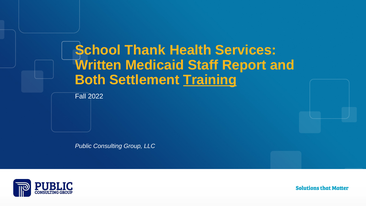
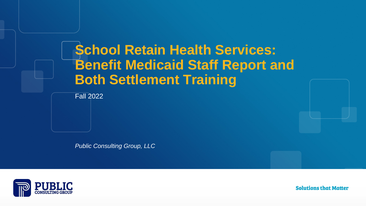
Thank: Thank -> Retain
Written: Written -> Benefit
Training underline: present -> none
